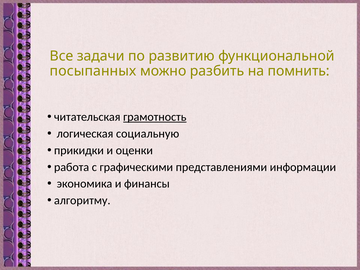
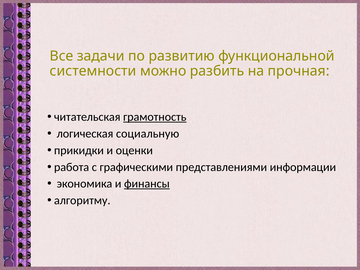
посыпанных: посыпанных -> системности
помнить: помнить -> прочная
финансы underline: none -> present
